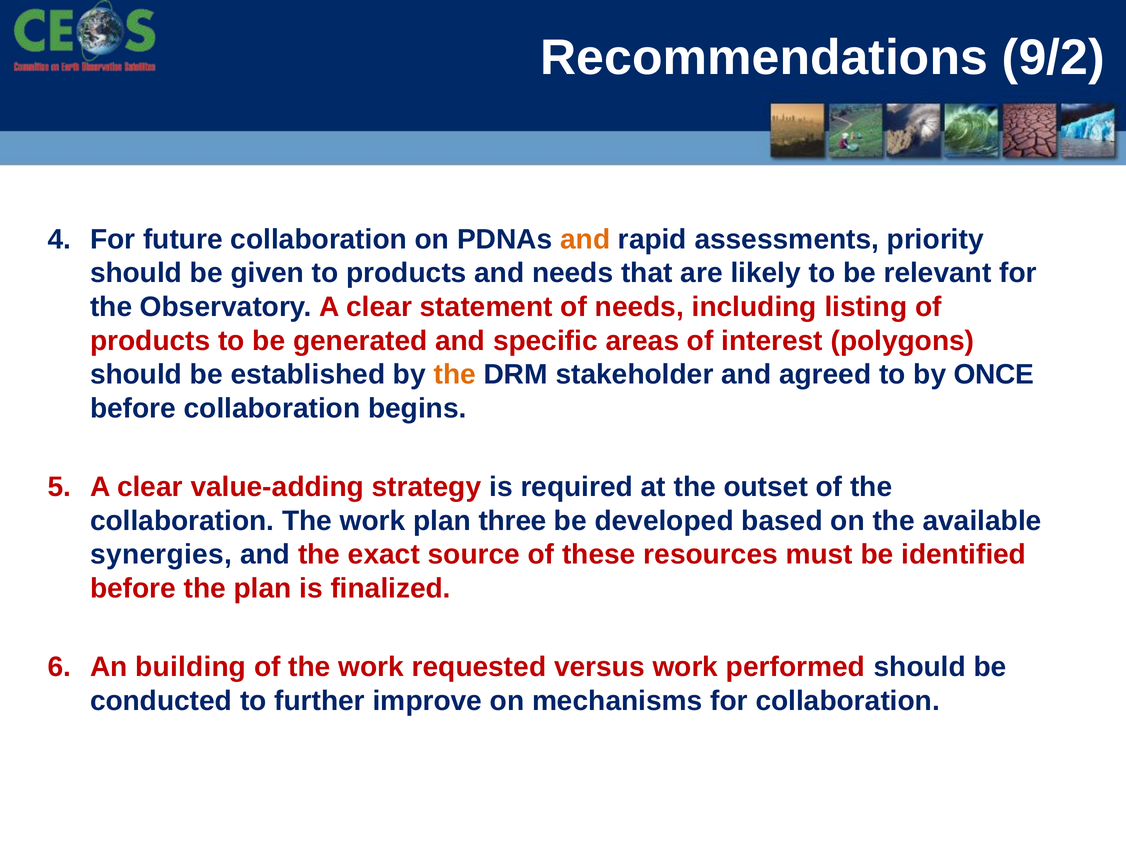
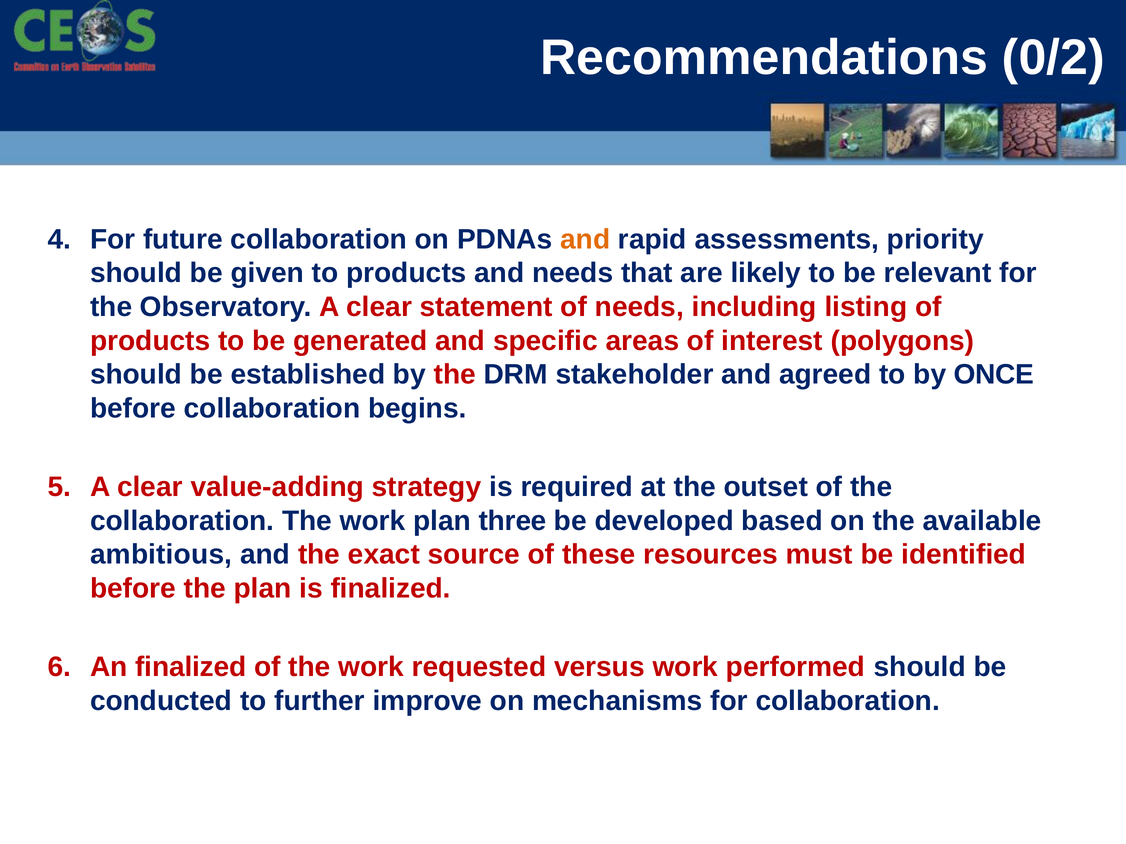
9/2: 9/2 -> 0/2
the at (455, 375) colour: orange -> red
synergies: synergies -> ambitious
An building: building -> finalized
